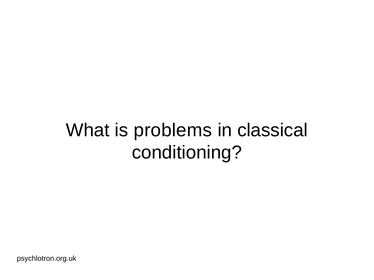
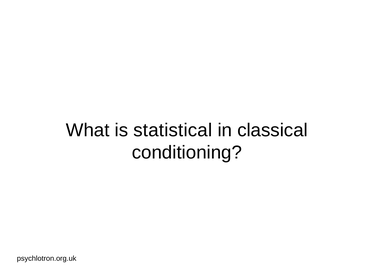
problems: problems -> statistical
